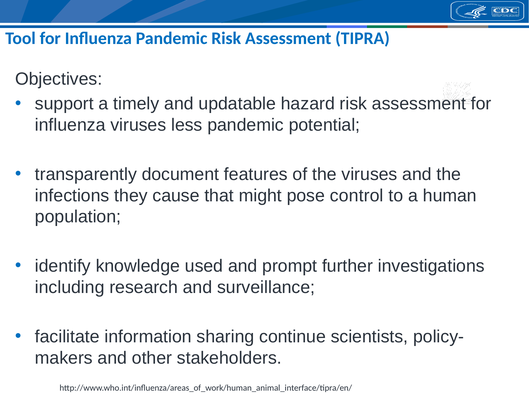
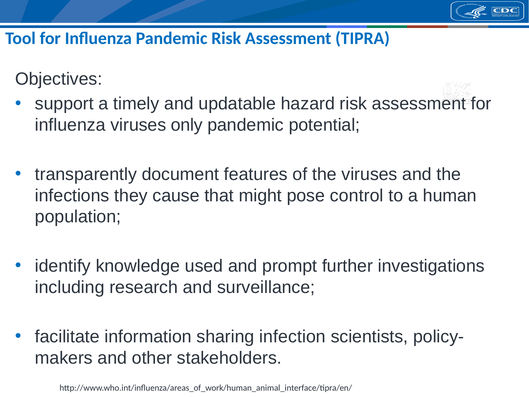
less: less -> only
continue: continue -> infection
